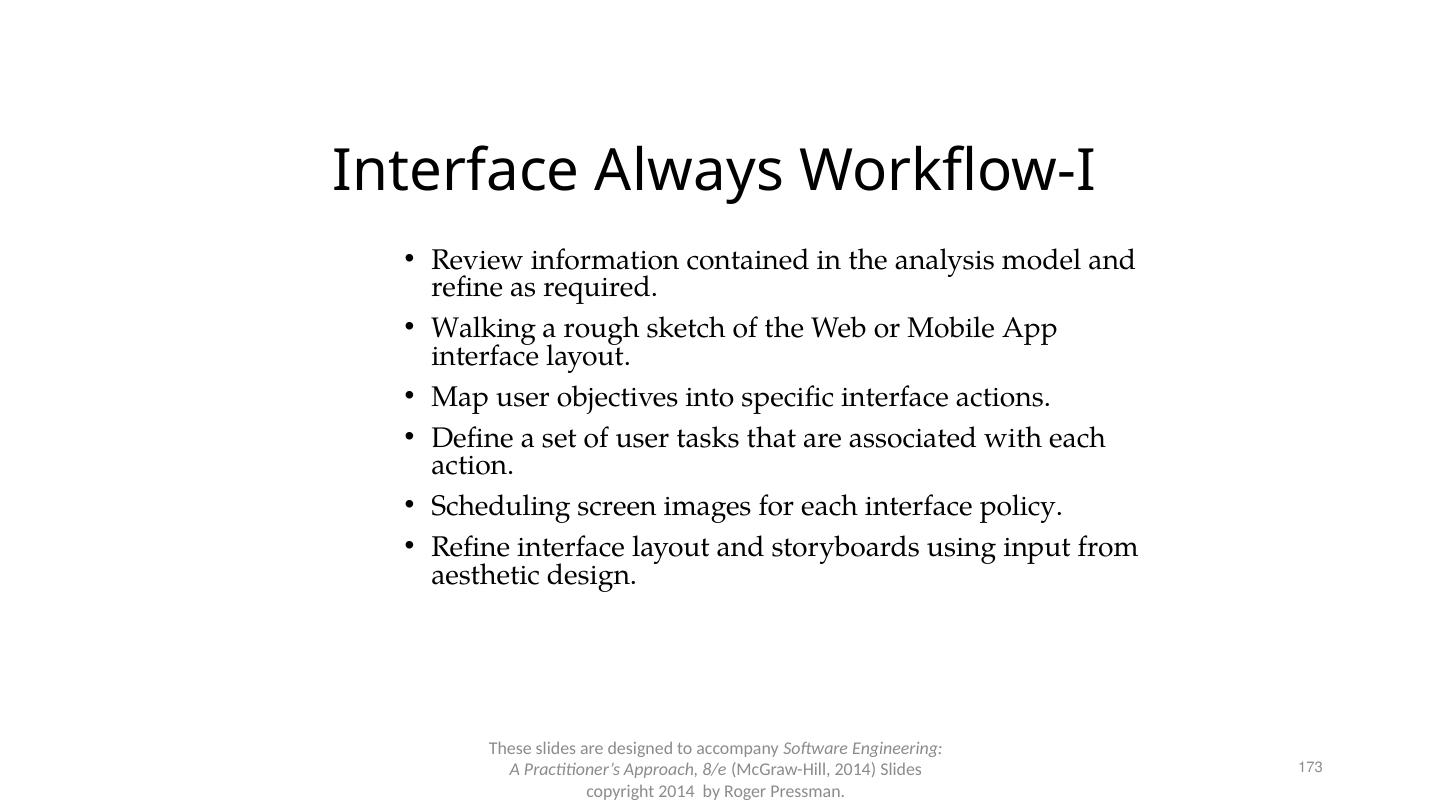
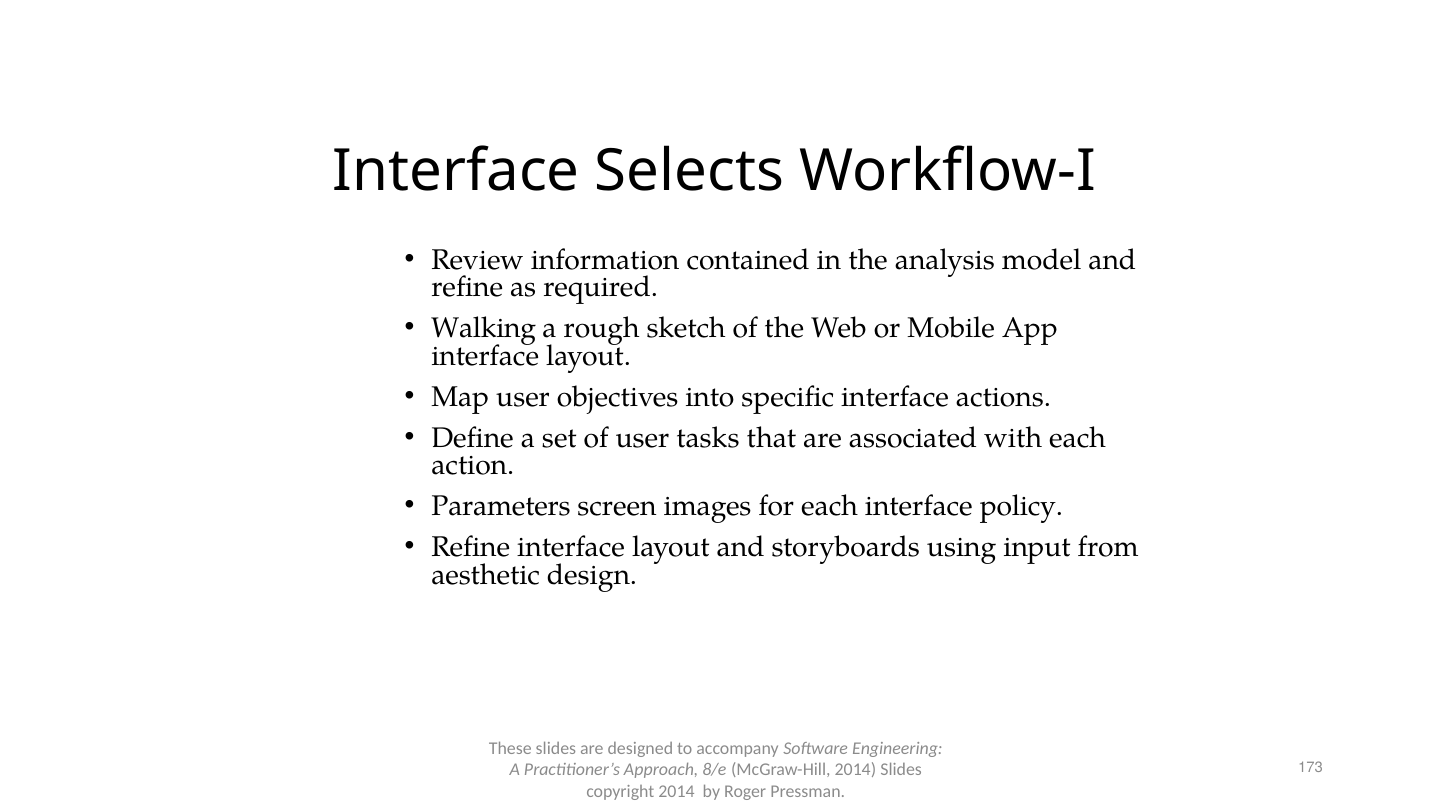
Always: Always -> Selects
Scheduling: Scheduling -> Parameters
